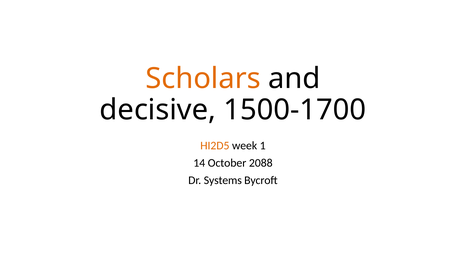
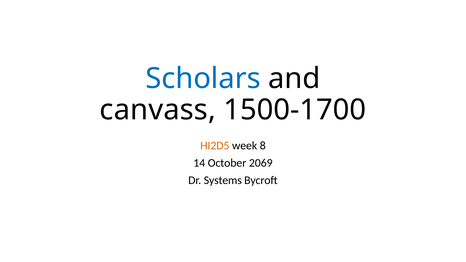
Scholars colour: orange -> blue
decisive: decisive -> canvass
1: 1 -> 8
2088: 2088 -> 2069
